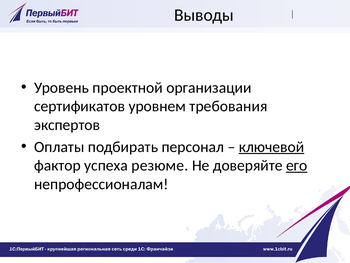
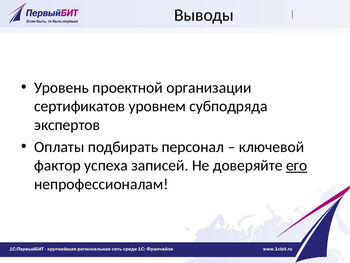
требования: требования -> субподряда
ключевой underline: present -> none
резюме: резюме -> записей
